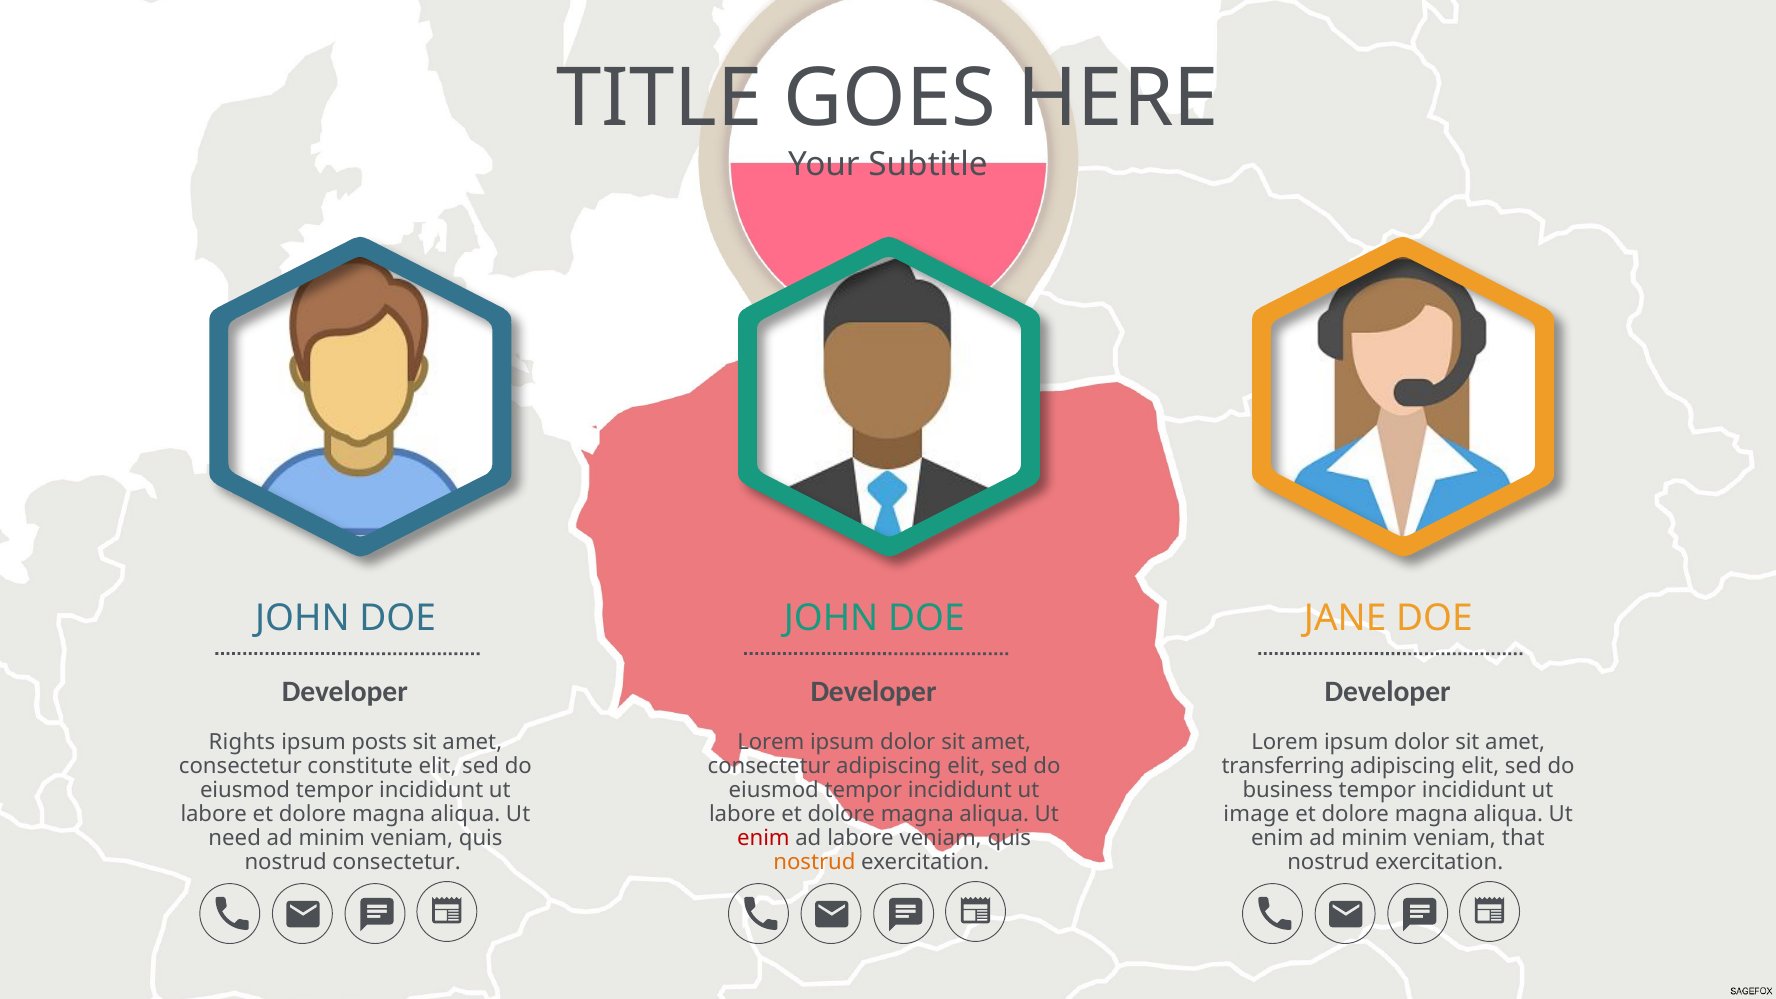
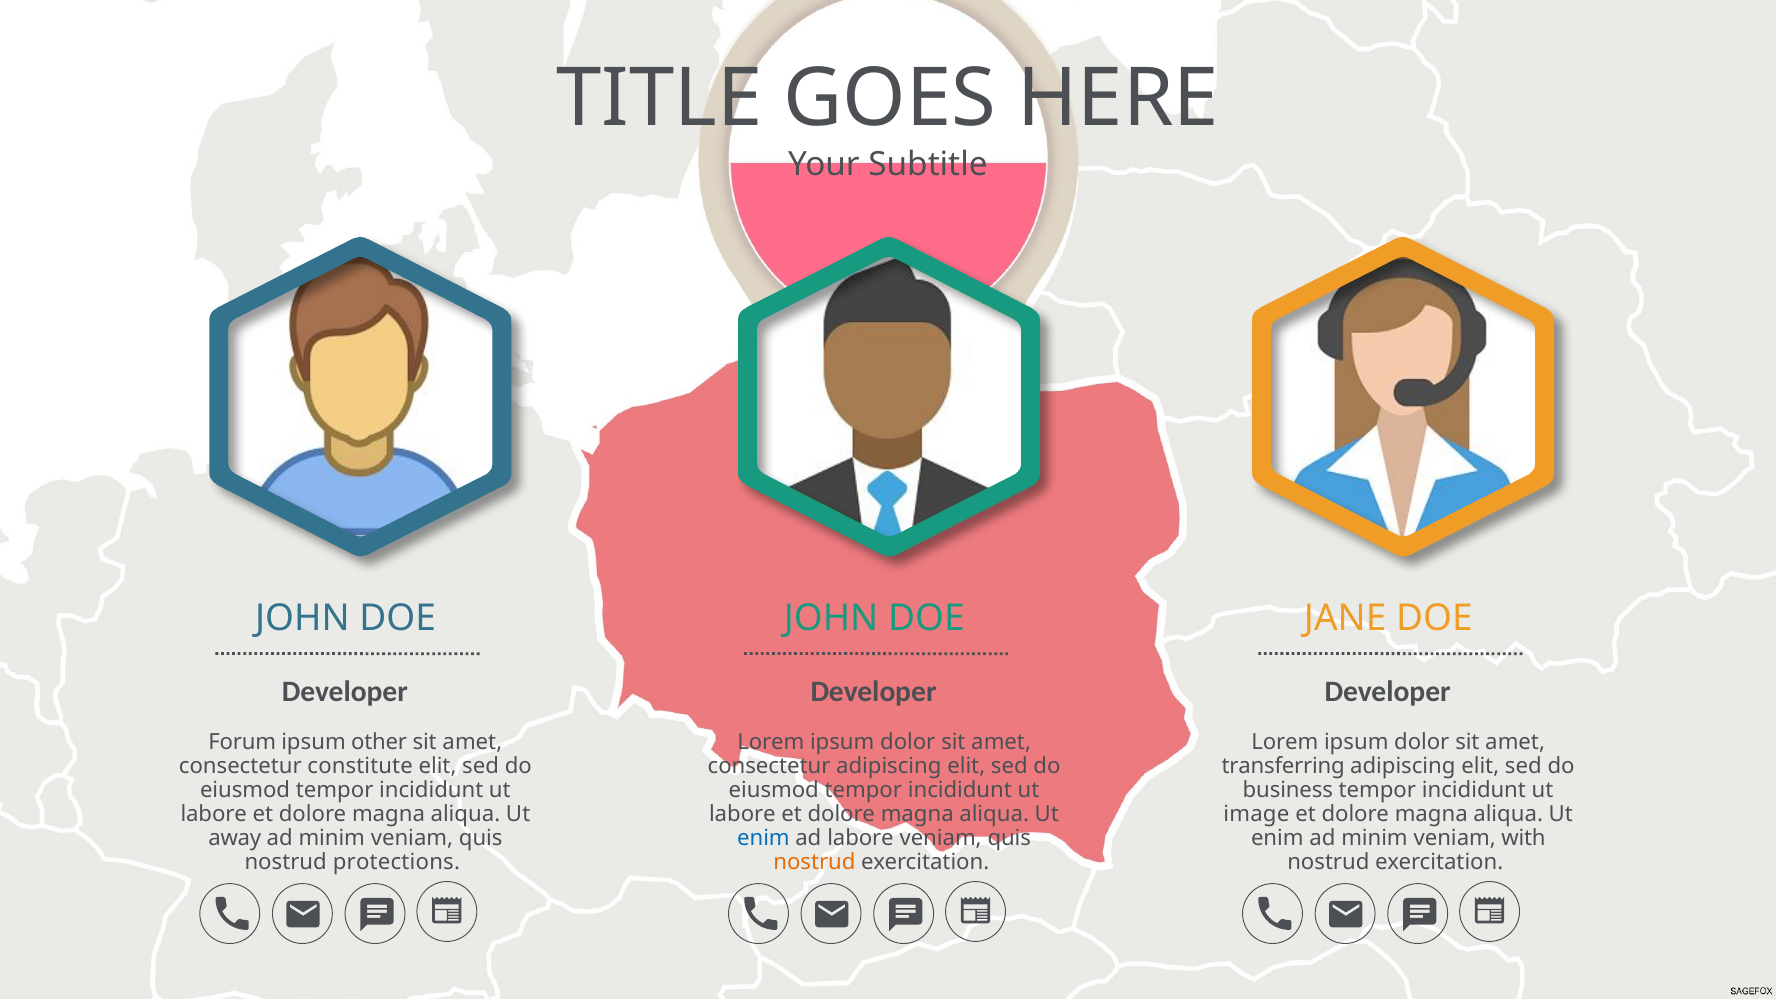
Rights: Rights -> Forum
posts: posts -> other
need: need -> away
enim at (763, 838) colour: red -> blue
that: that -> with
nostrud consectetur: consectetur -> protections
